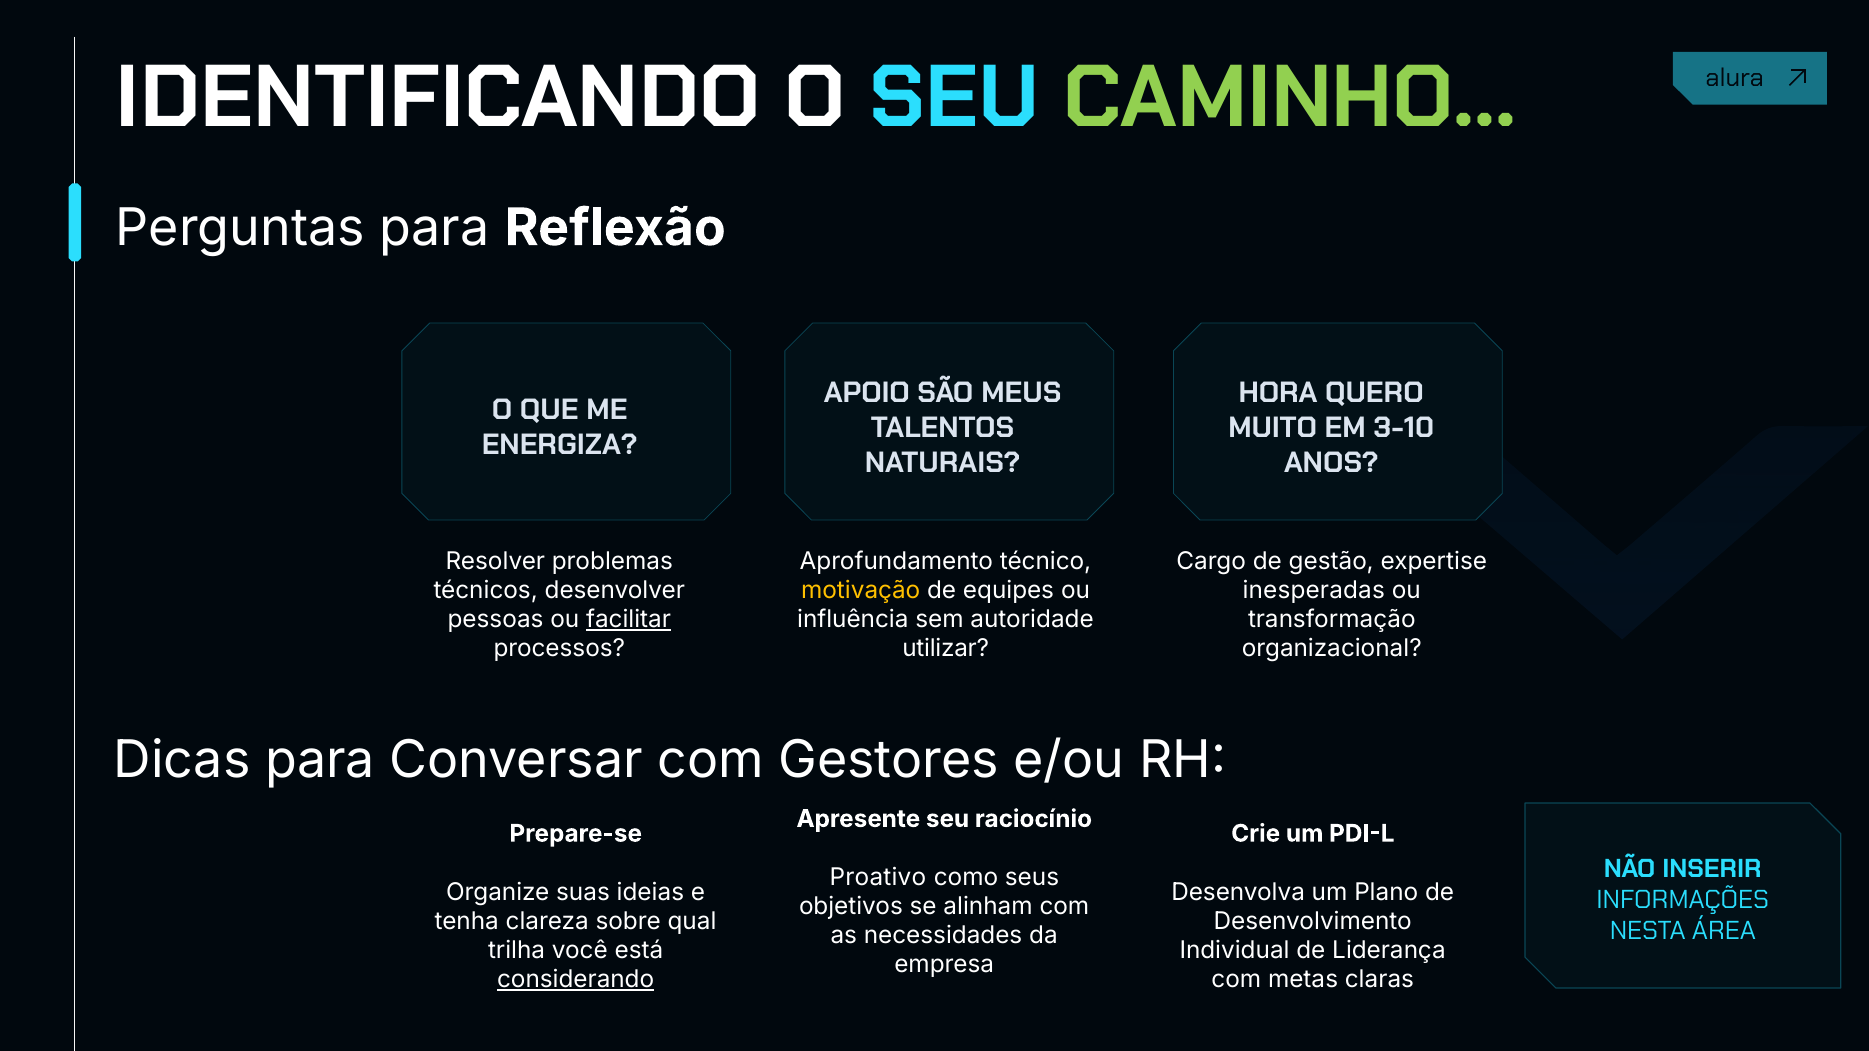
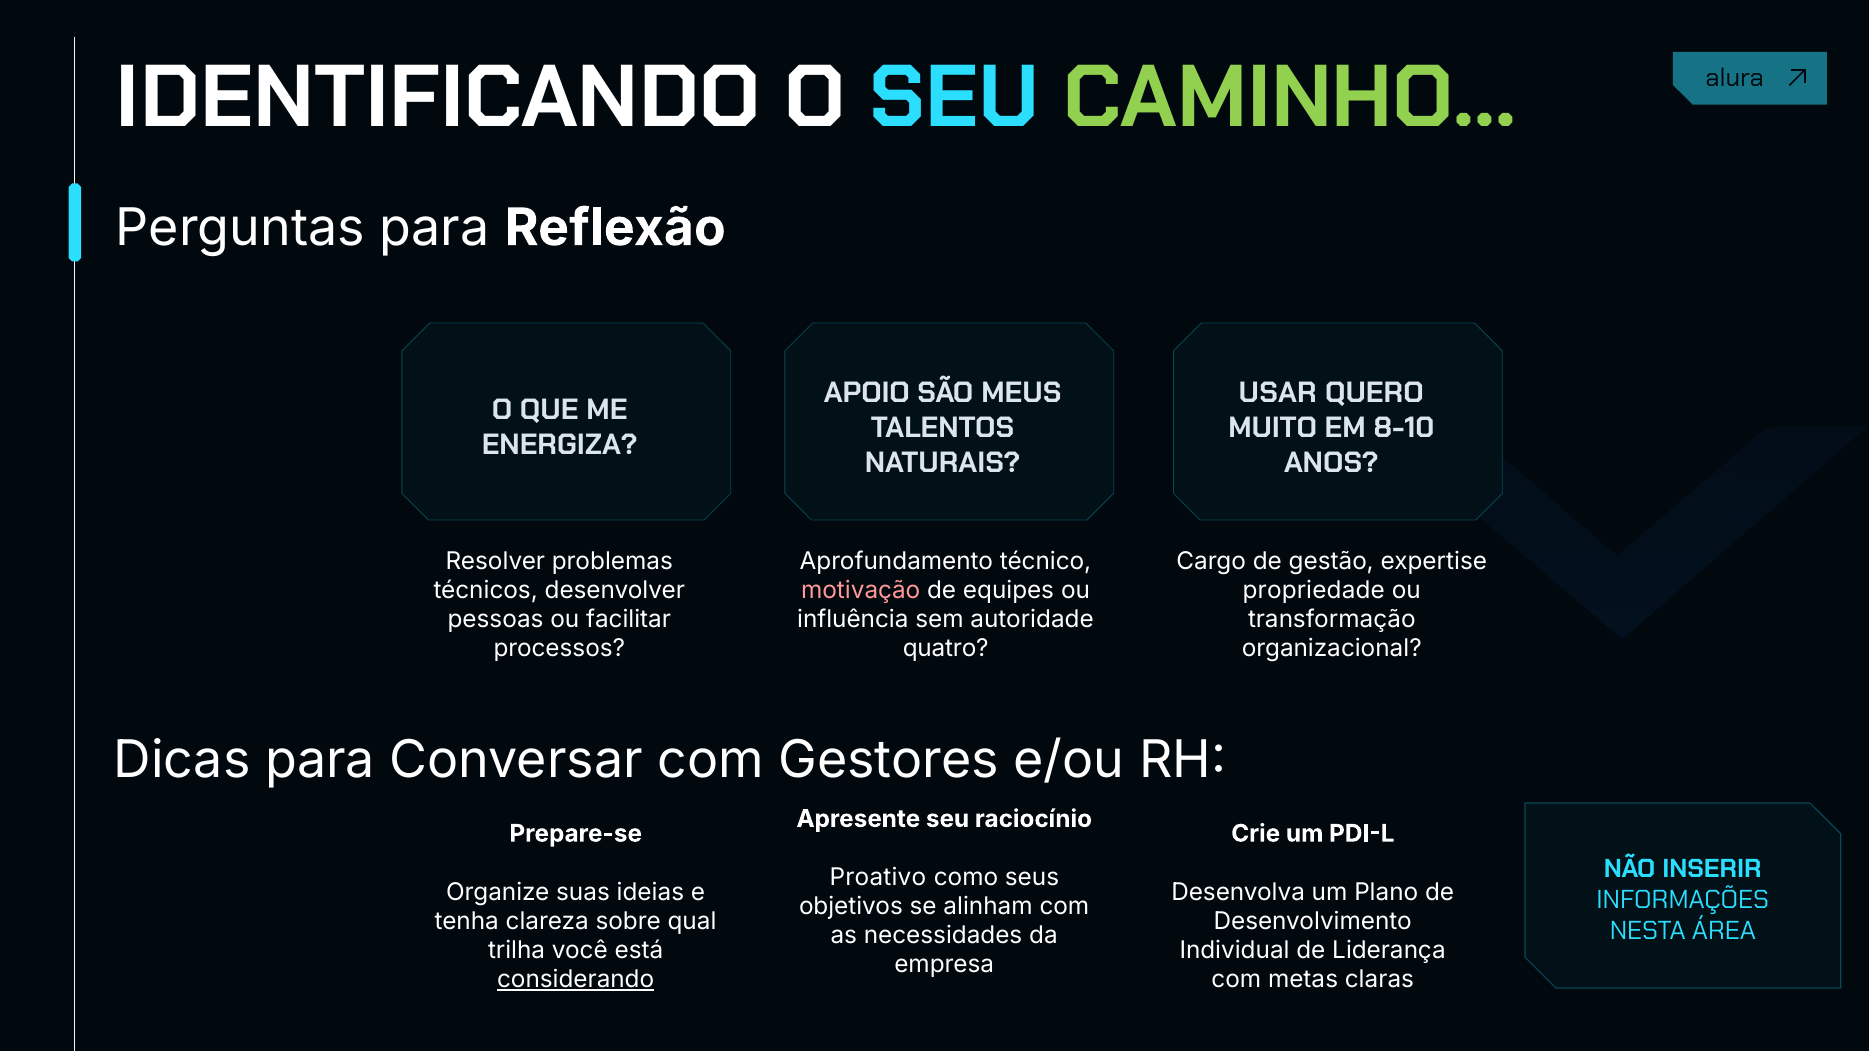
HORA: HORA -> USAR
3-10: 3-10 -> 8-10
motivação colour: yellow -> pink
inesperadas: inesperadas -> propriedade
facilitar underline: present -> none
utilizar: utilizar -> quatro
